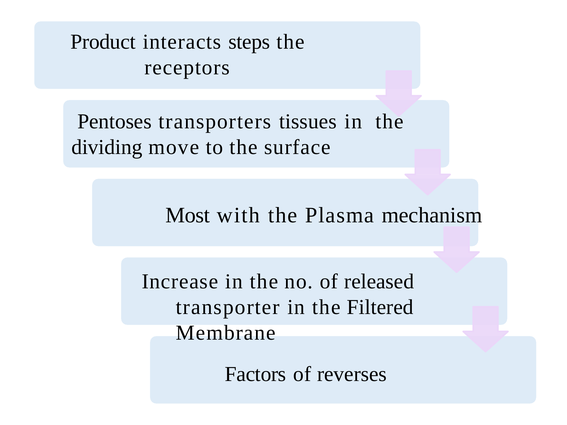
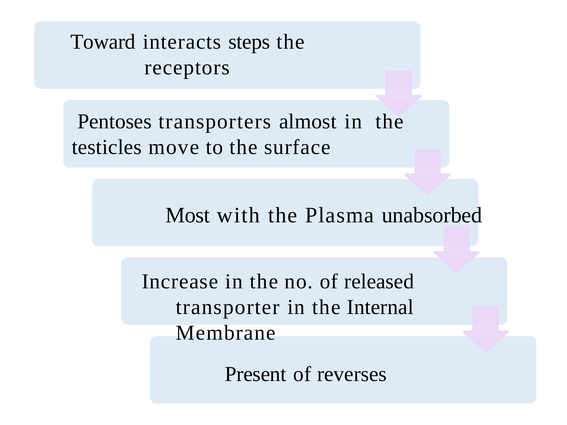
Product: Product -> Toward
tissues: tissues -> almost
dividing: dividing -> testicles
mechanism: mechanism -> unabsorbed
Filtered: Filtered -> Internal
Factors: Factors -> Present
